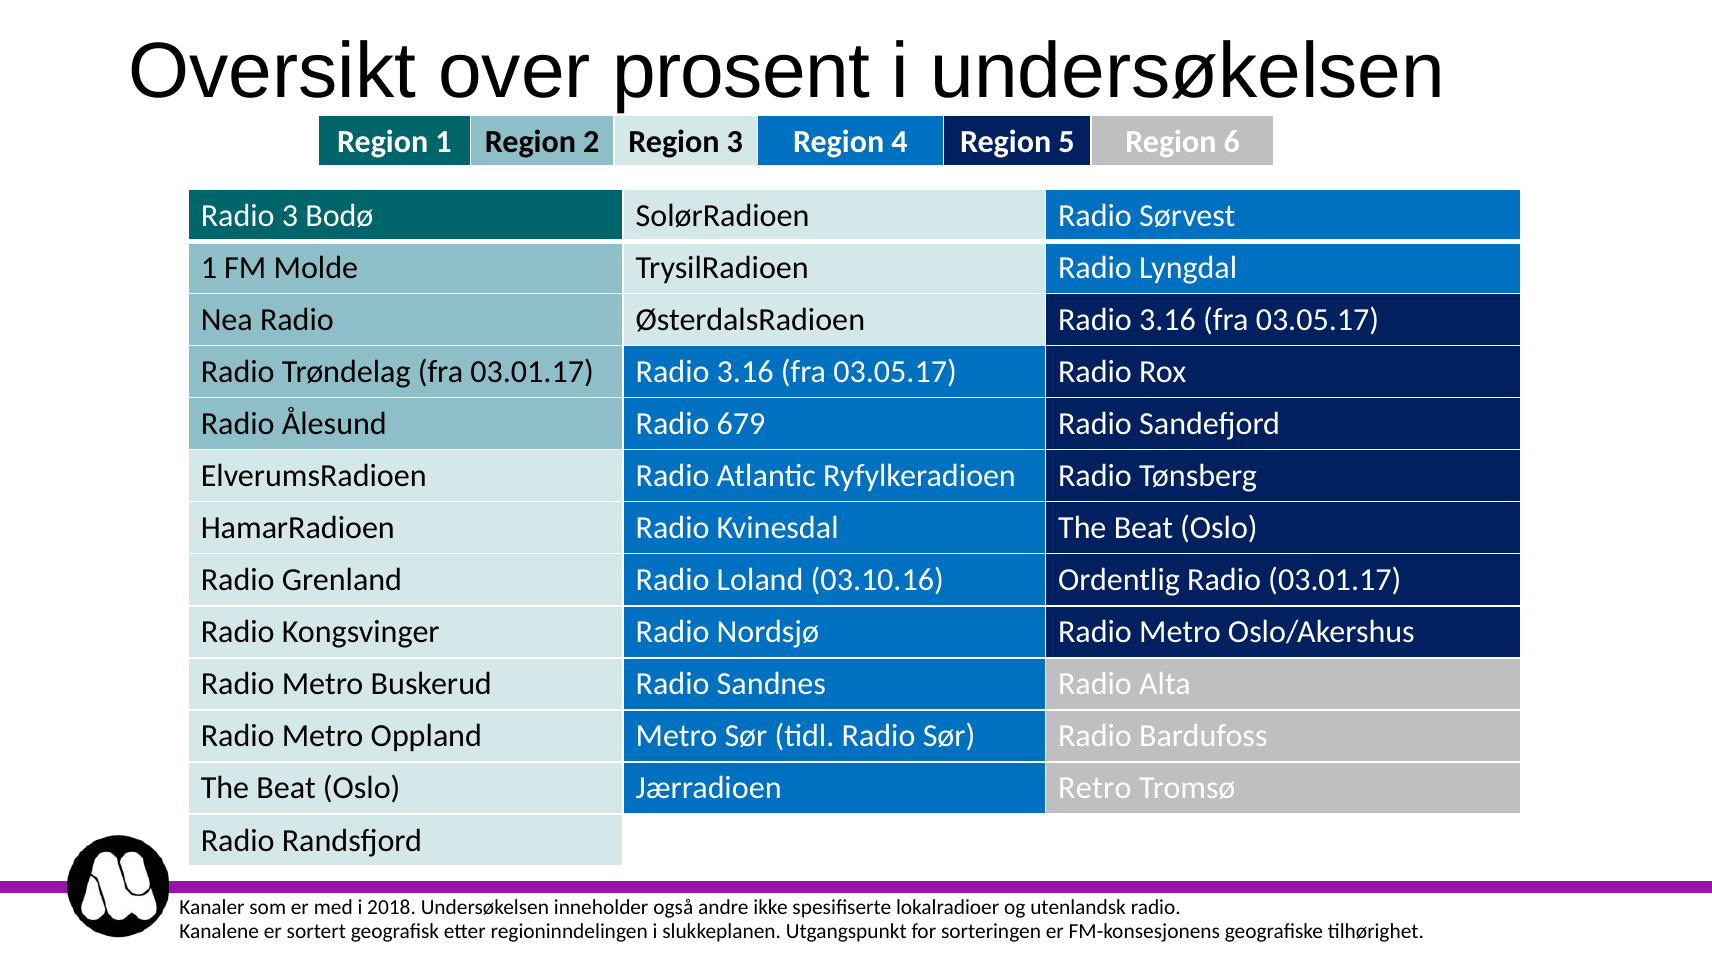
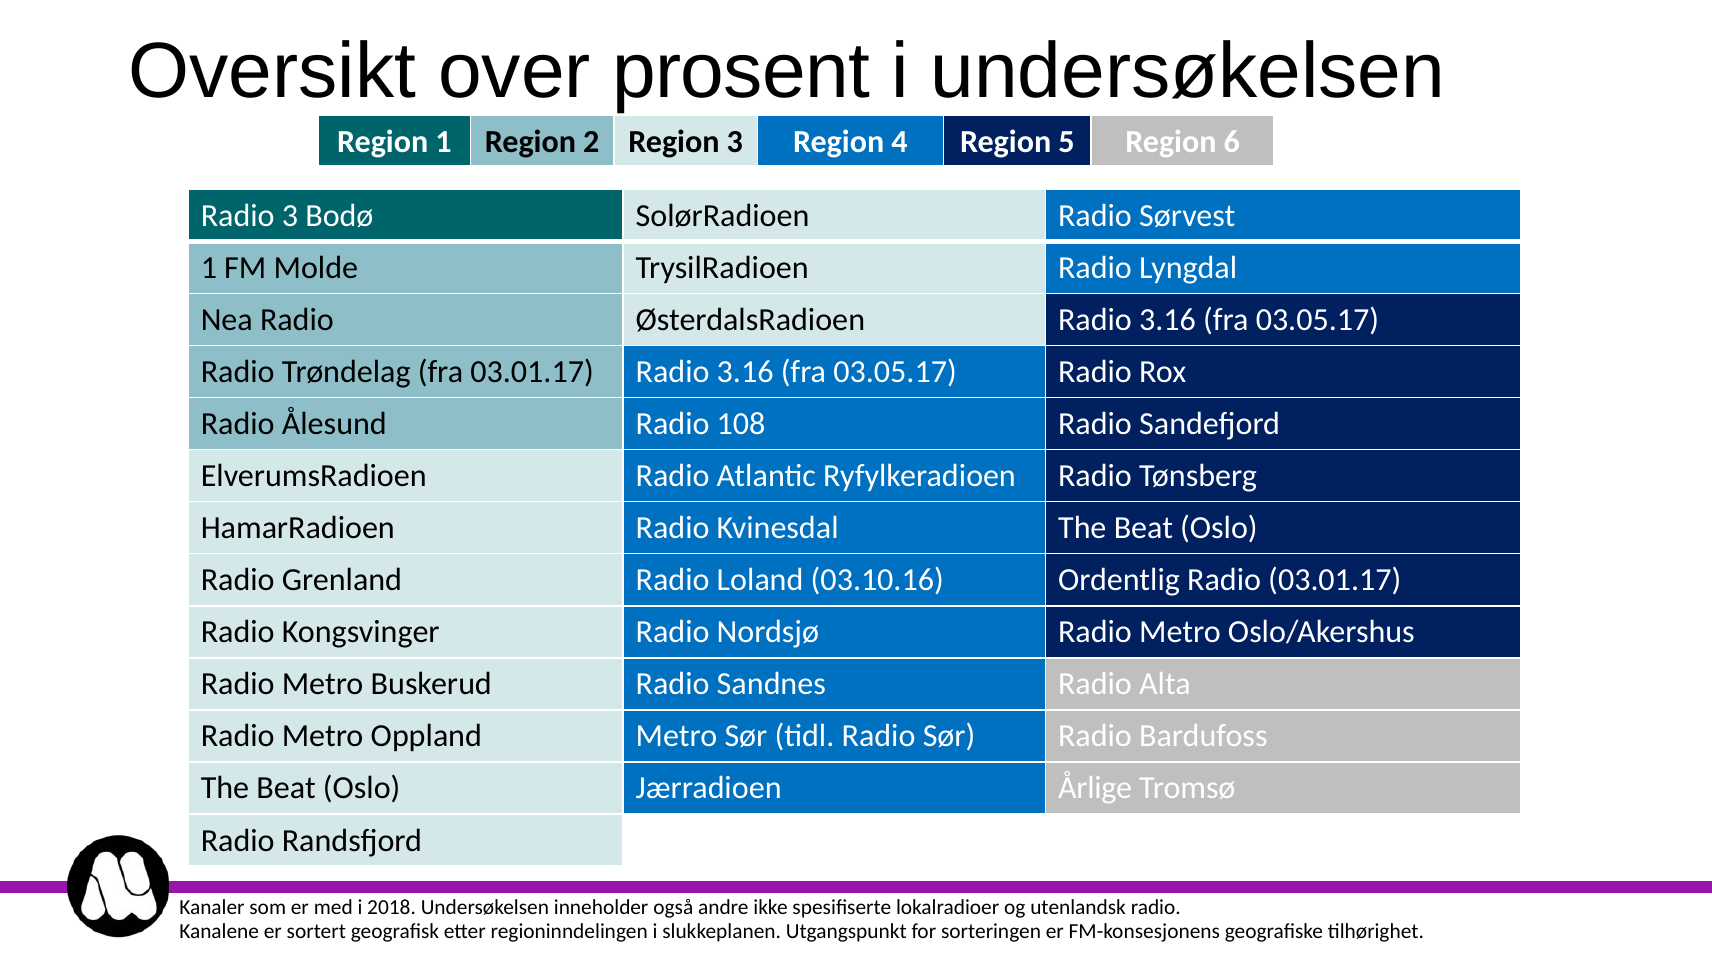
679: 679 -> 108
Retro: Retro -> Årlige
